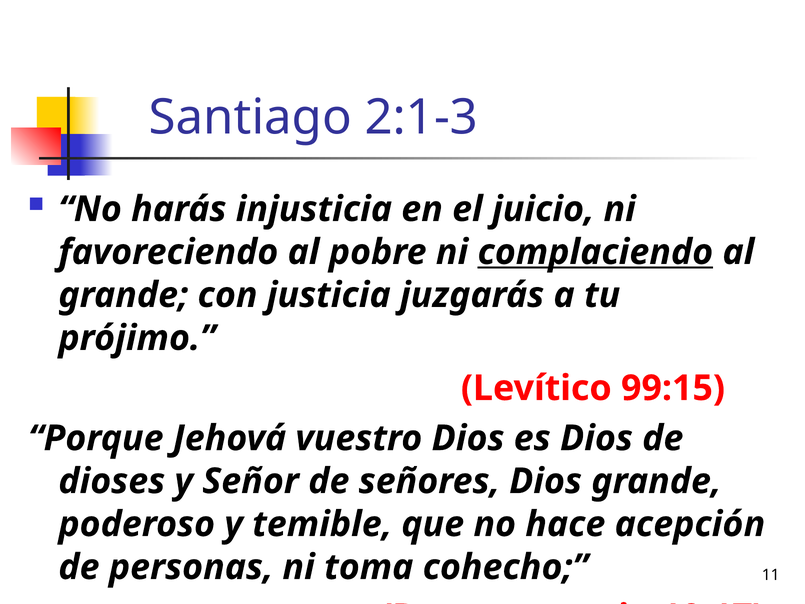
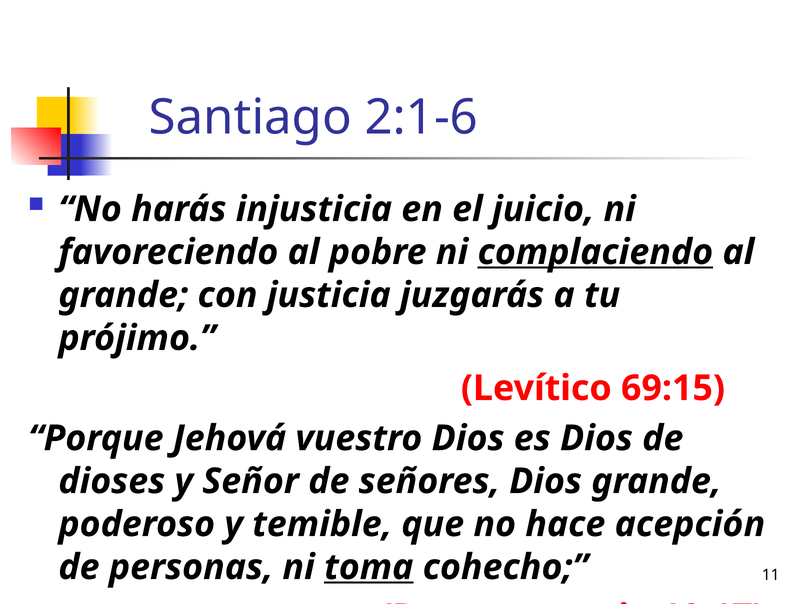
2:1-3: 2:1-3 -> 2:1-6
99:15: 99:15 -> 69:15
toma underline: none -> present
